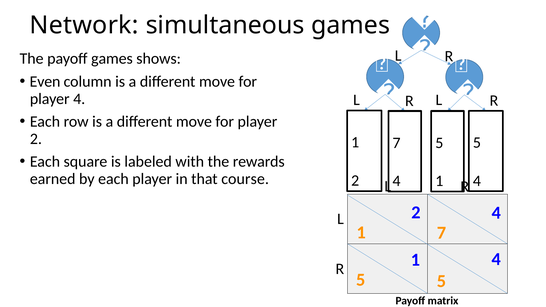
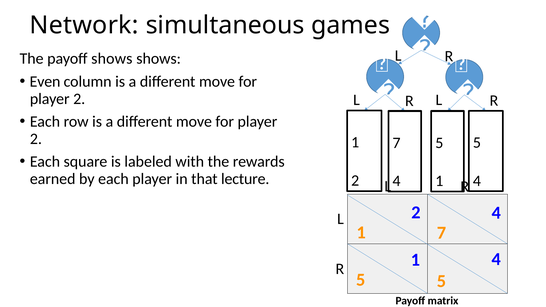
payoff games: games -> shows
4 at (79, 99): 4 -> 2
course: course -> lecture
